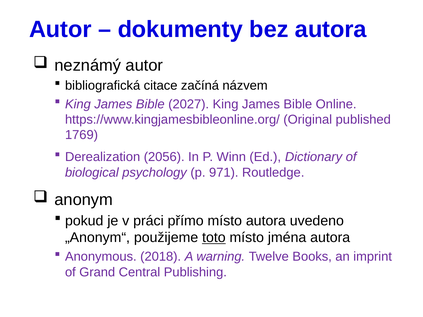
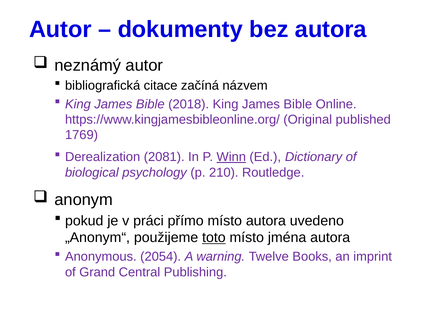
2027: 2027 -> 2018
2056: 2056 -> 2081
Winn underline: none -> present
971: 971 -> 210
2018: 2018 -> 2054
